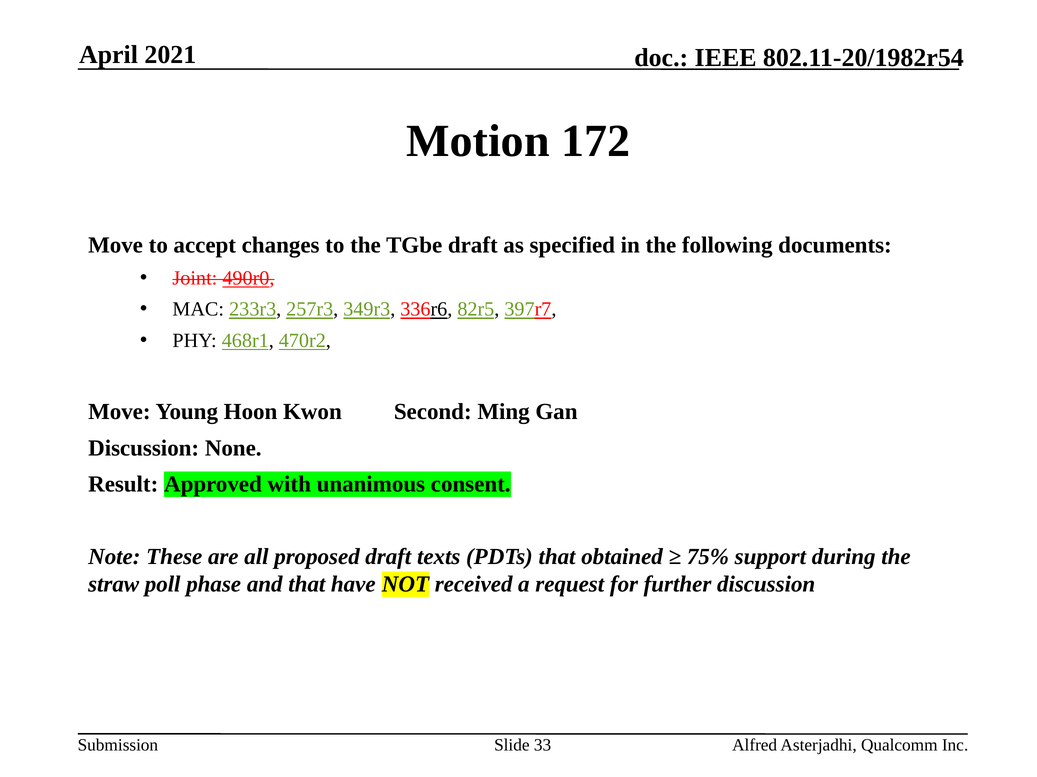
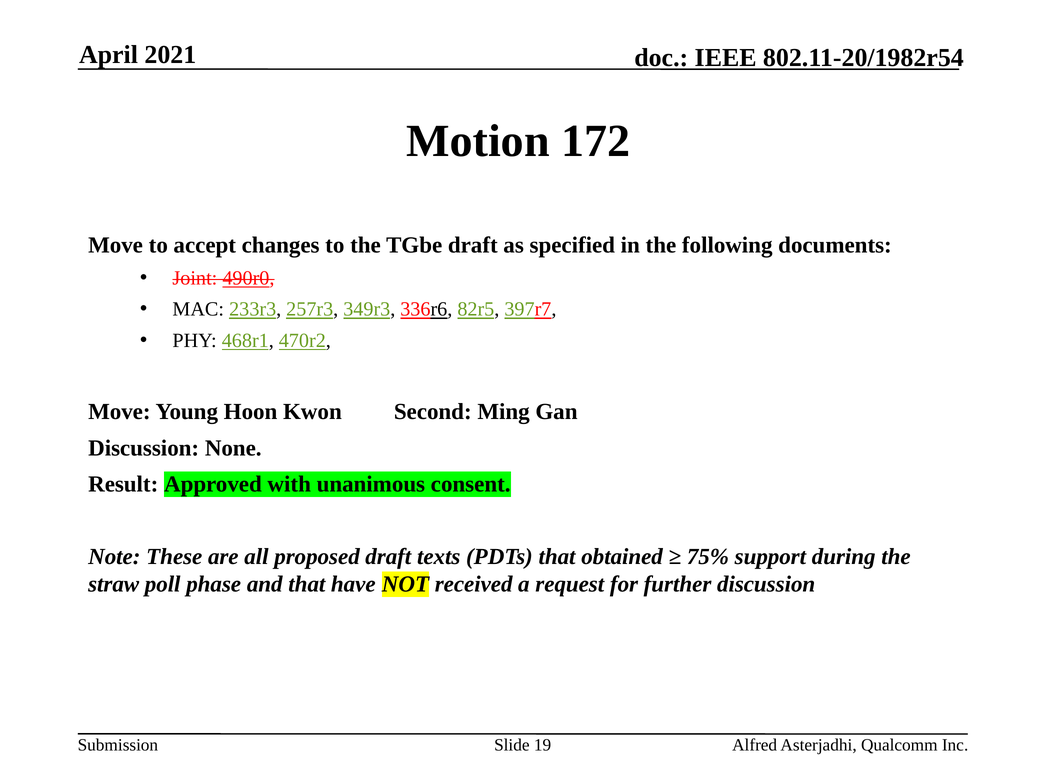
33: 33 -> 19
